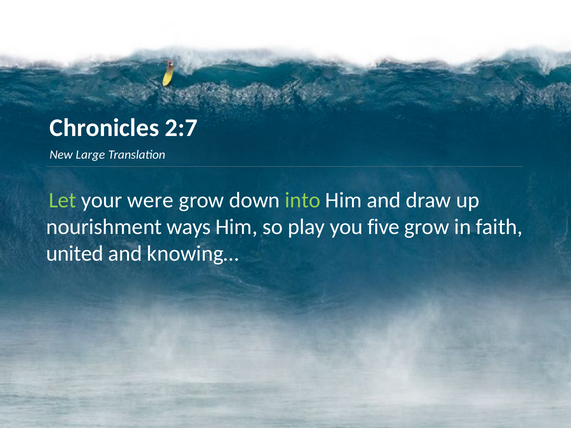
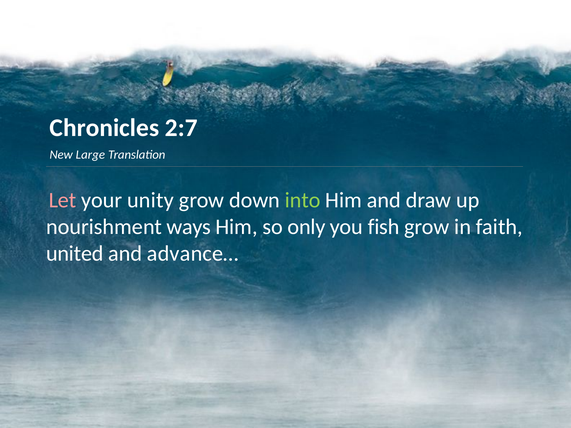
Let colour: light green -> pink
were: were -> unity
play: play -> only
five: five -> fish
knowing…: knowing… -> advance…
